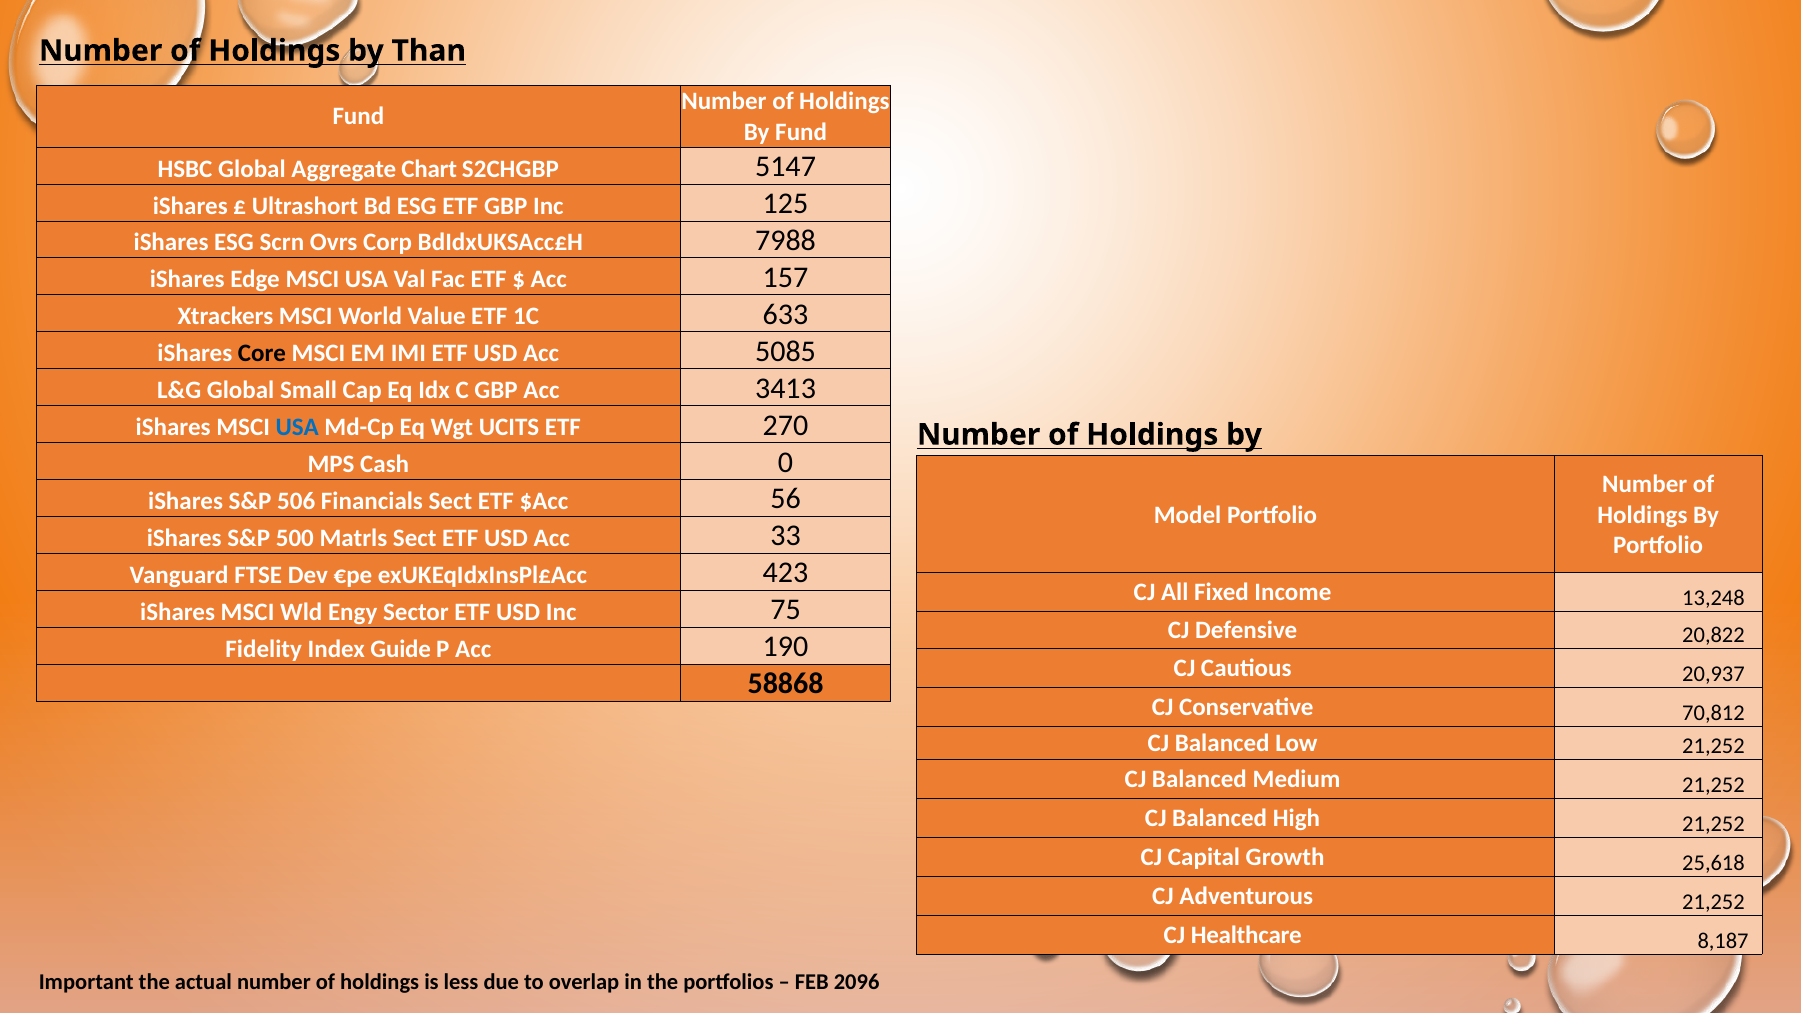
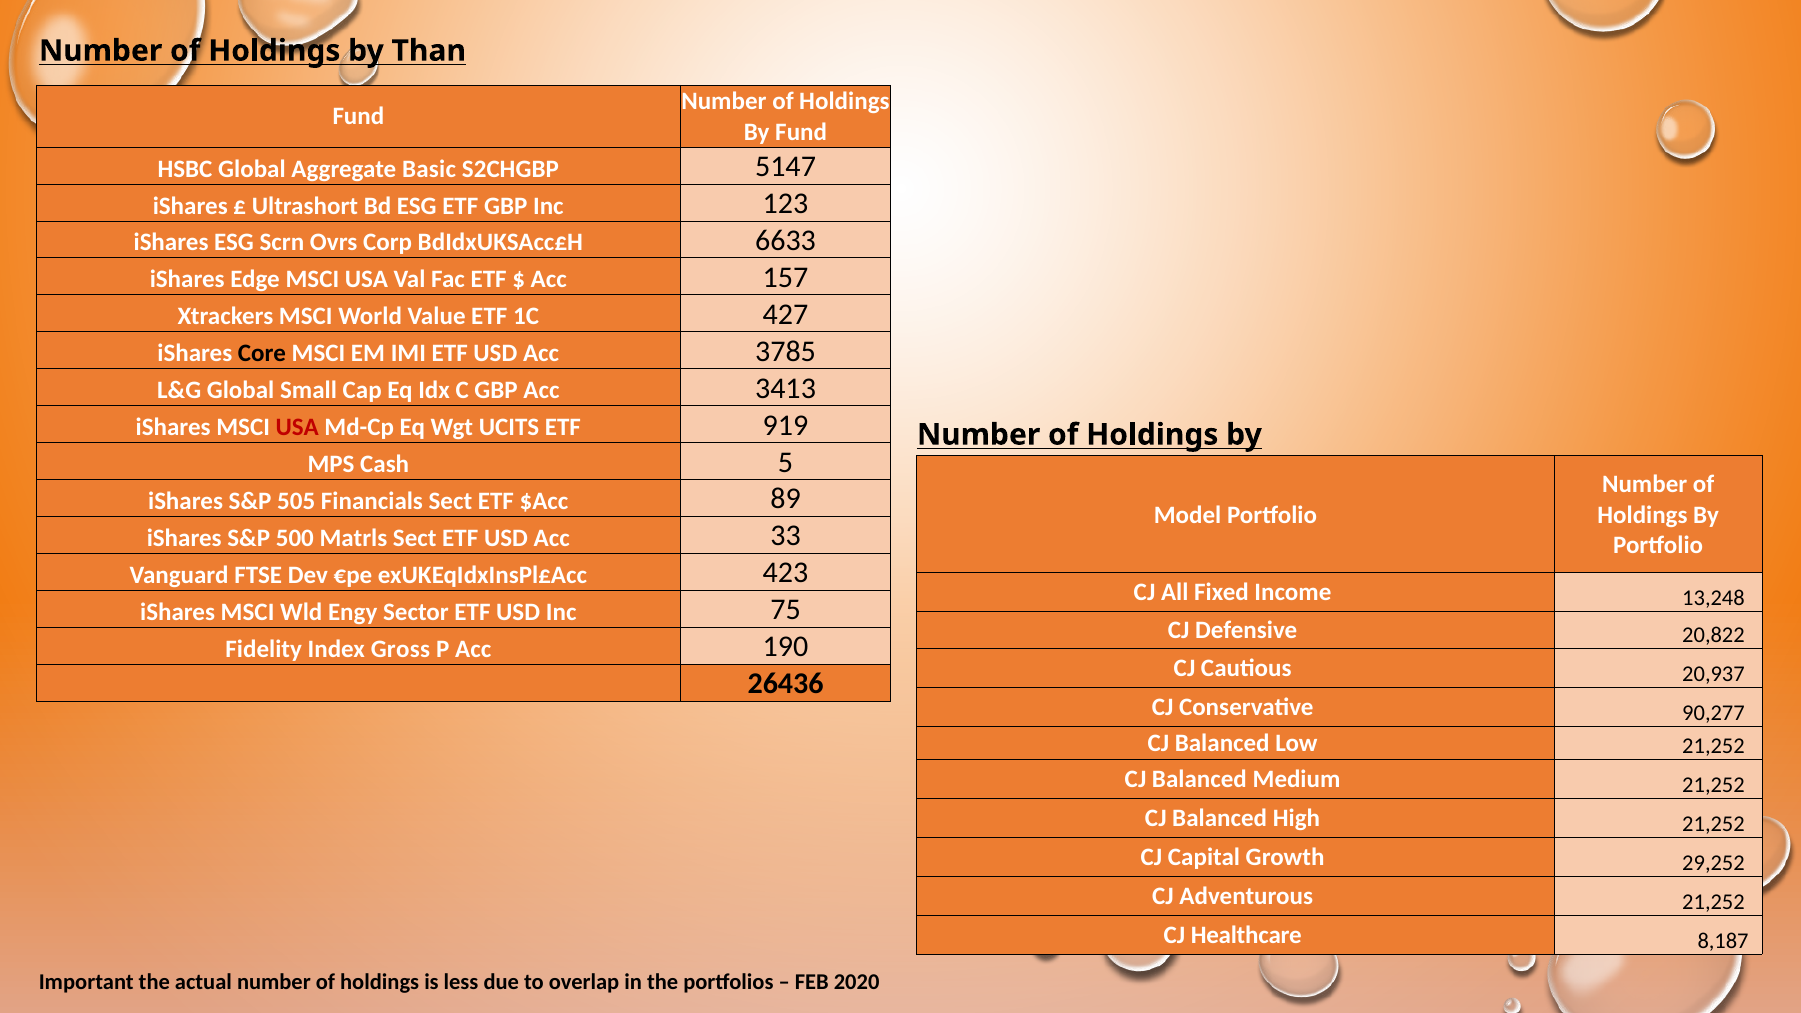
Chart: Chart -> Basic
125: 125 -> 123
7988: 7988 -> 6633
633: 633 -> 427
5085: 5085 -> 3785
USA at (297, 428) colour: blue -> red
270: 270 -> 919
0: 0 -> 5
506: 506 -> 505
56: 56 -> 89
Guide: Guide -> Gross
58868: 58868 -> 26436
70,812: 70,812 -> 90,277
25,618: 25,618 -> 29,252
2096: 2096 -> 2020
